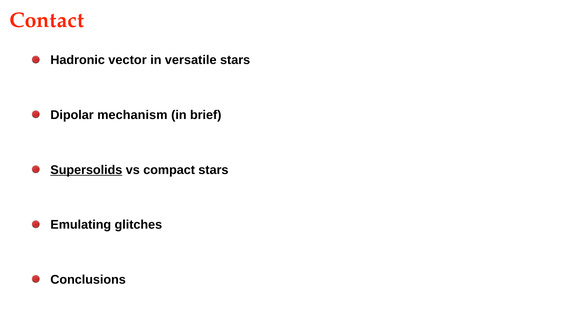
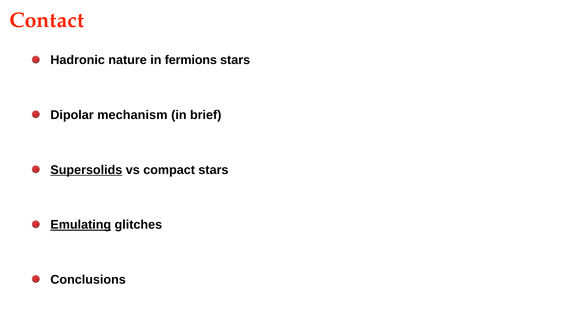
vector: vector -> nature
versatile: versatile -> fermions
Emulating underline: none -> present
